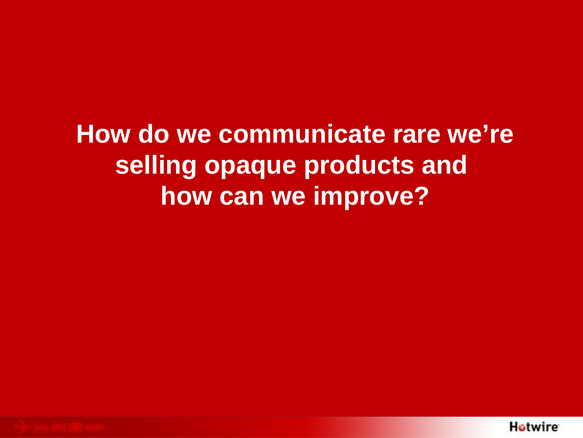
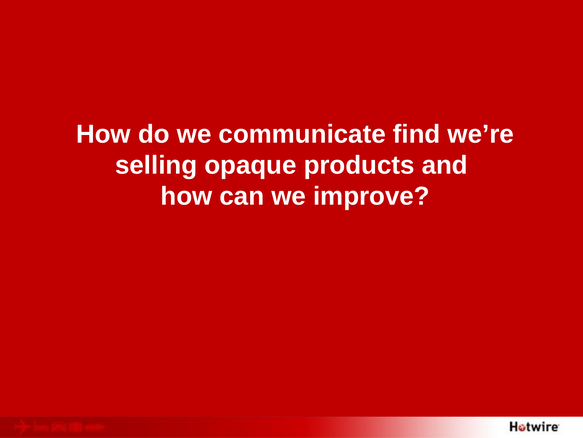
rare: rare -> find
